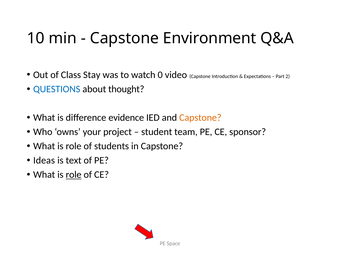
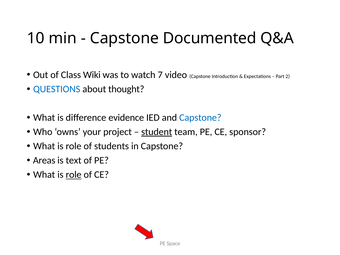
Environment: Environment -> Documented
Stay: Stay -> Wiki
0: 0 -> 7
Capstone at (200, 118) colour: orange -> blue
student underline: none -> present
Ideas: Ideas -> Areas
